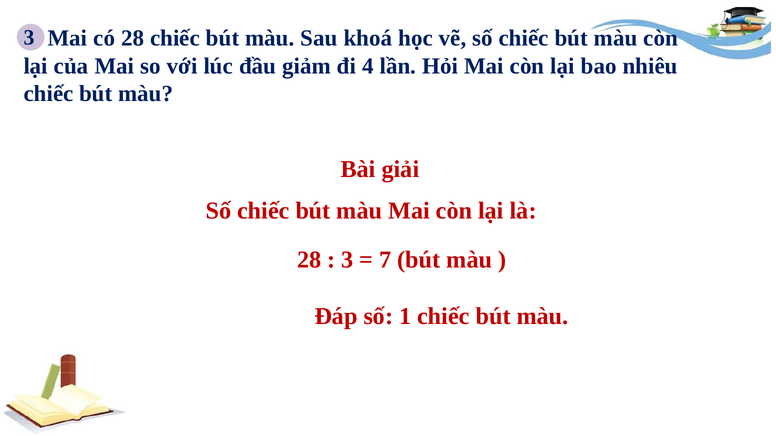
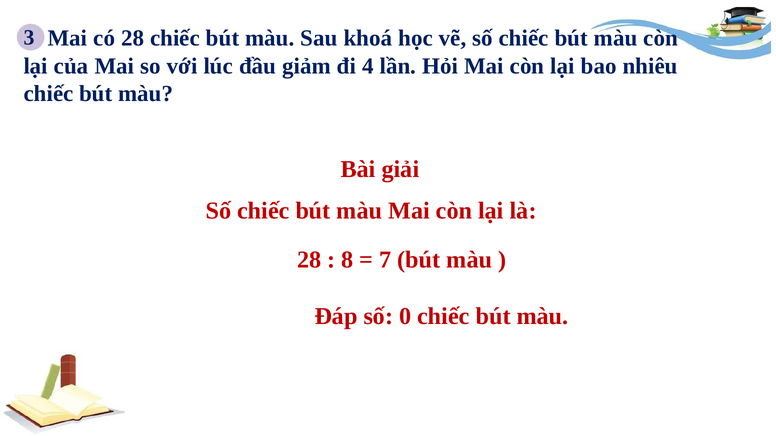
3 at (347, 260): 3 -> 8
1: 1 -> 0
